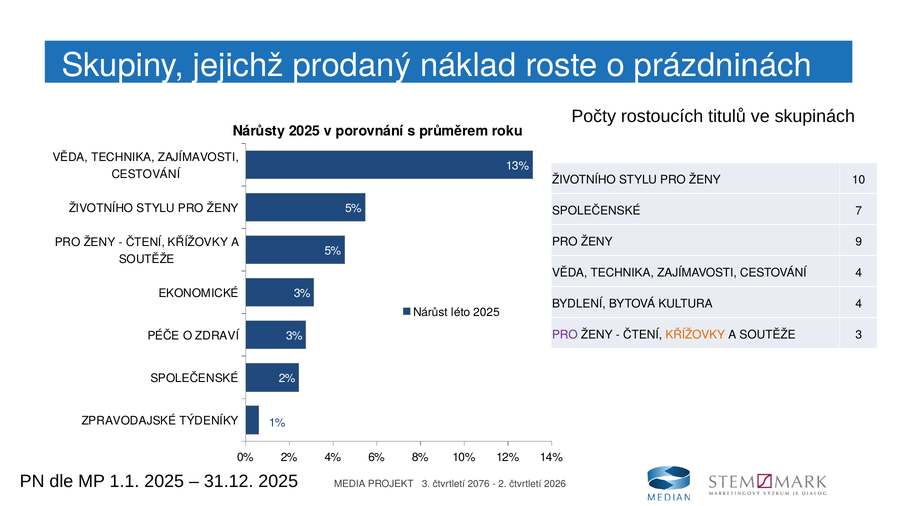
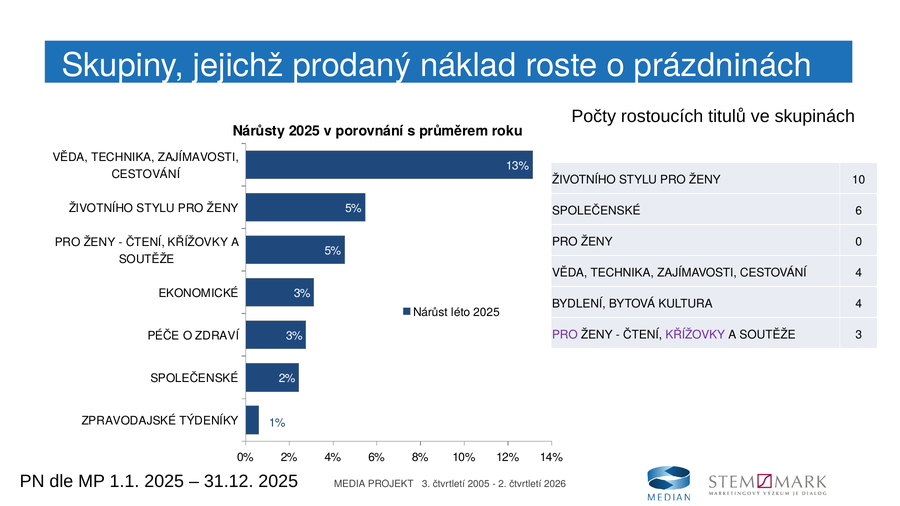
7: 7 -> 6
9: 9 -> 0
KŘÍŽOVKY at (695, 335) colour: orange -> purple
2076: 2076 -> 2005
